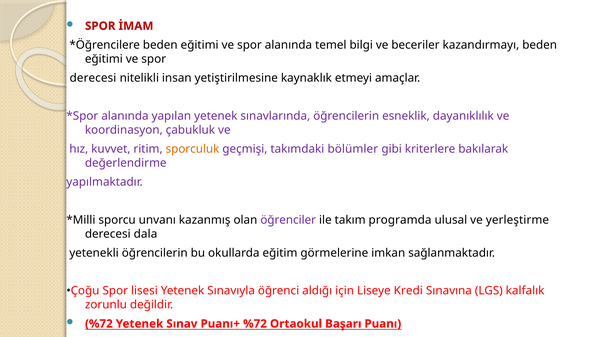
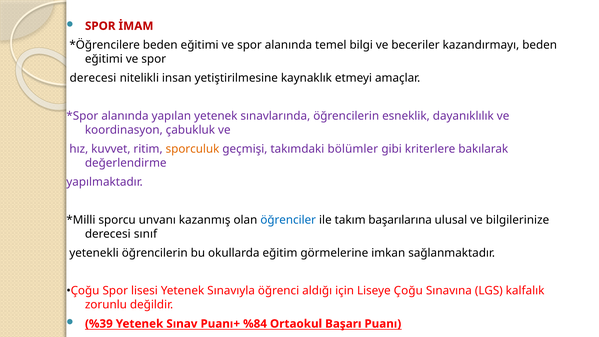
öğrenciler colour: purple -> blue
programda: programda -> başarılarına
yerleştirme: yerleştirme -> bilgilerinize
dala: dala -> sınıf
Liseye Kredi: Kredi -> Çoğu
%72 at (99, 324): %72 -> %39
Puanı+ %72: %72 -> %84
